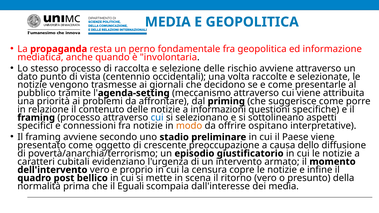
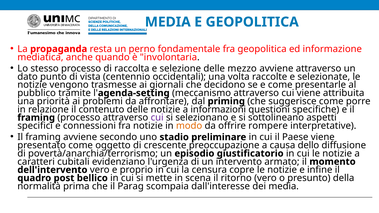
rischio: rischio -> mezzo
cui at (157, 118) colour: blue -> purple
ospitano: ospitano -> rompere
Eguali: Eguali -> Parag
